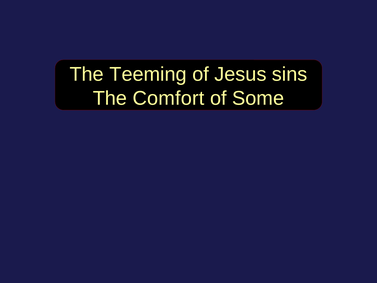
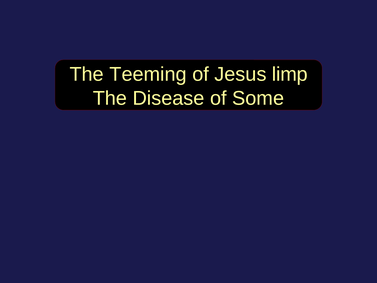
sins: sins -> limp
Comfort: Comfort -> Disease
